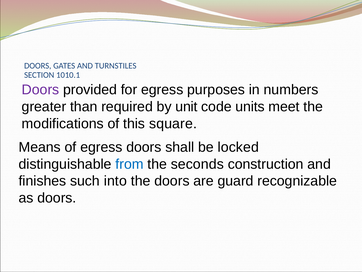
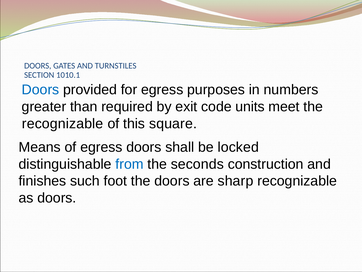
Doors at (40, 90) colour: purple -> blue
unit: unit -> exit
modifications at (63, 123): modifications -> recognizable
into: into -> foot
guard: guard -> sharp
